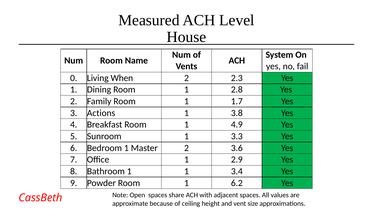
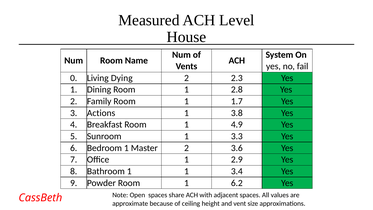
When: When -> Dying
